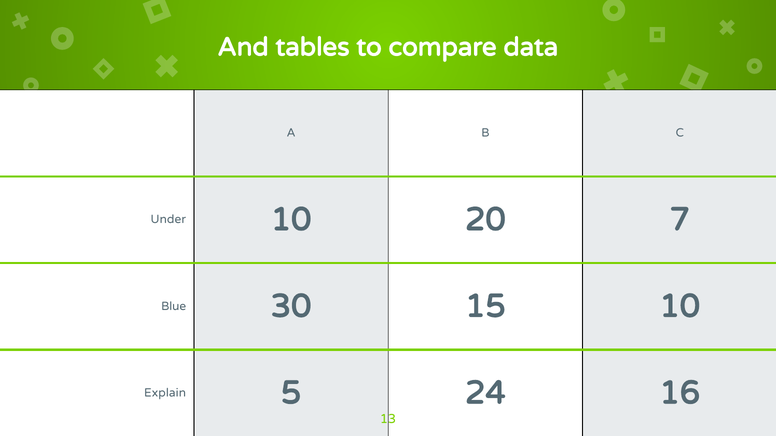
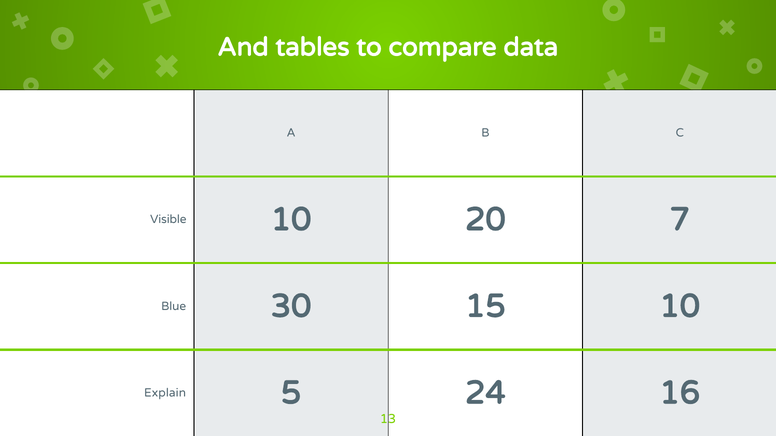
Under: Under -> Visible
